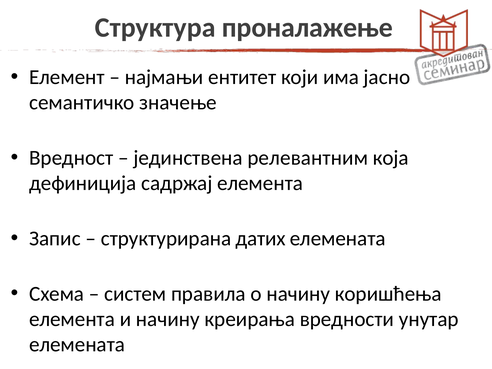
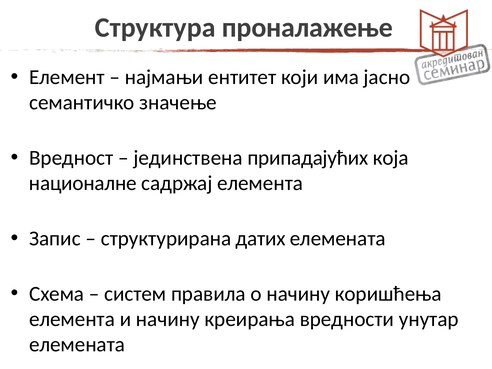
релевантним: релевантним -> припадајућих
дефиниција: дефиниција -> националне
